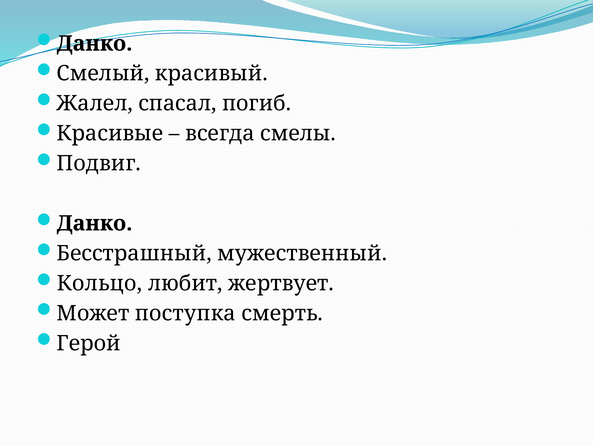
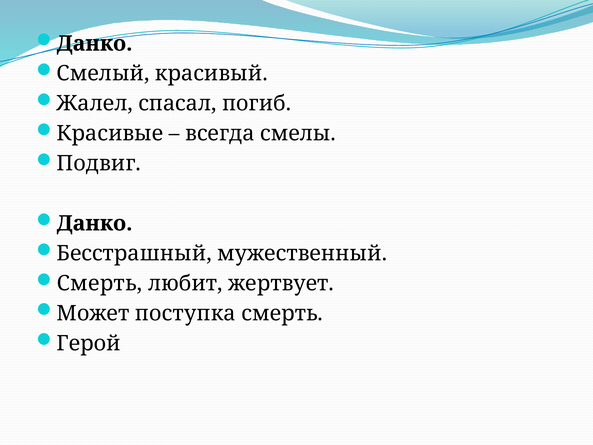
Кольцо at (99, 283): Кольцо -> Смерть
